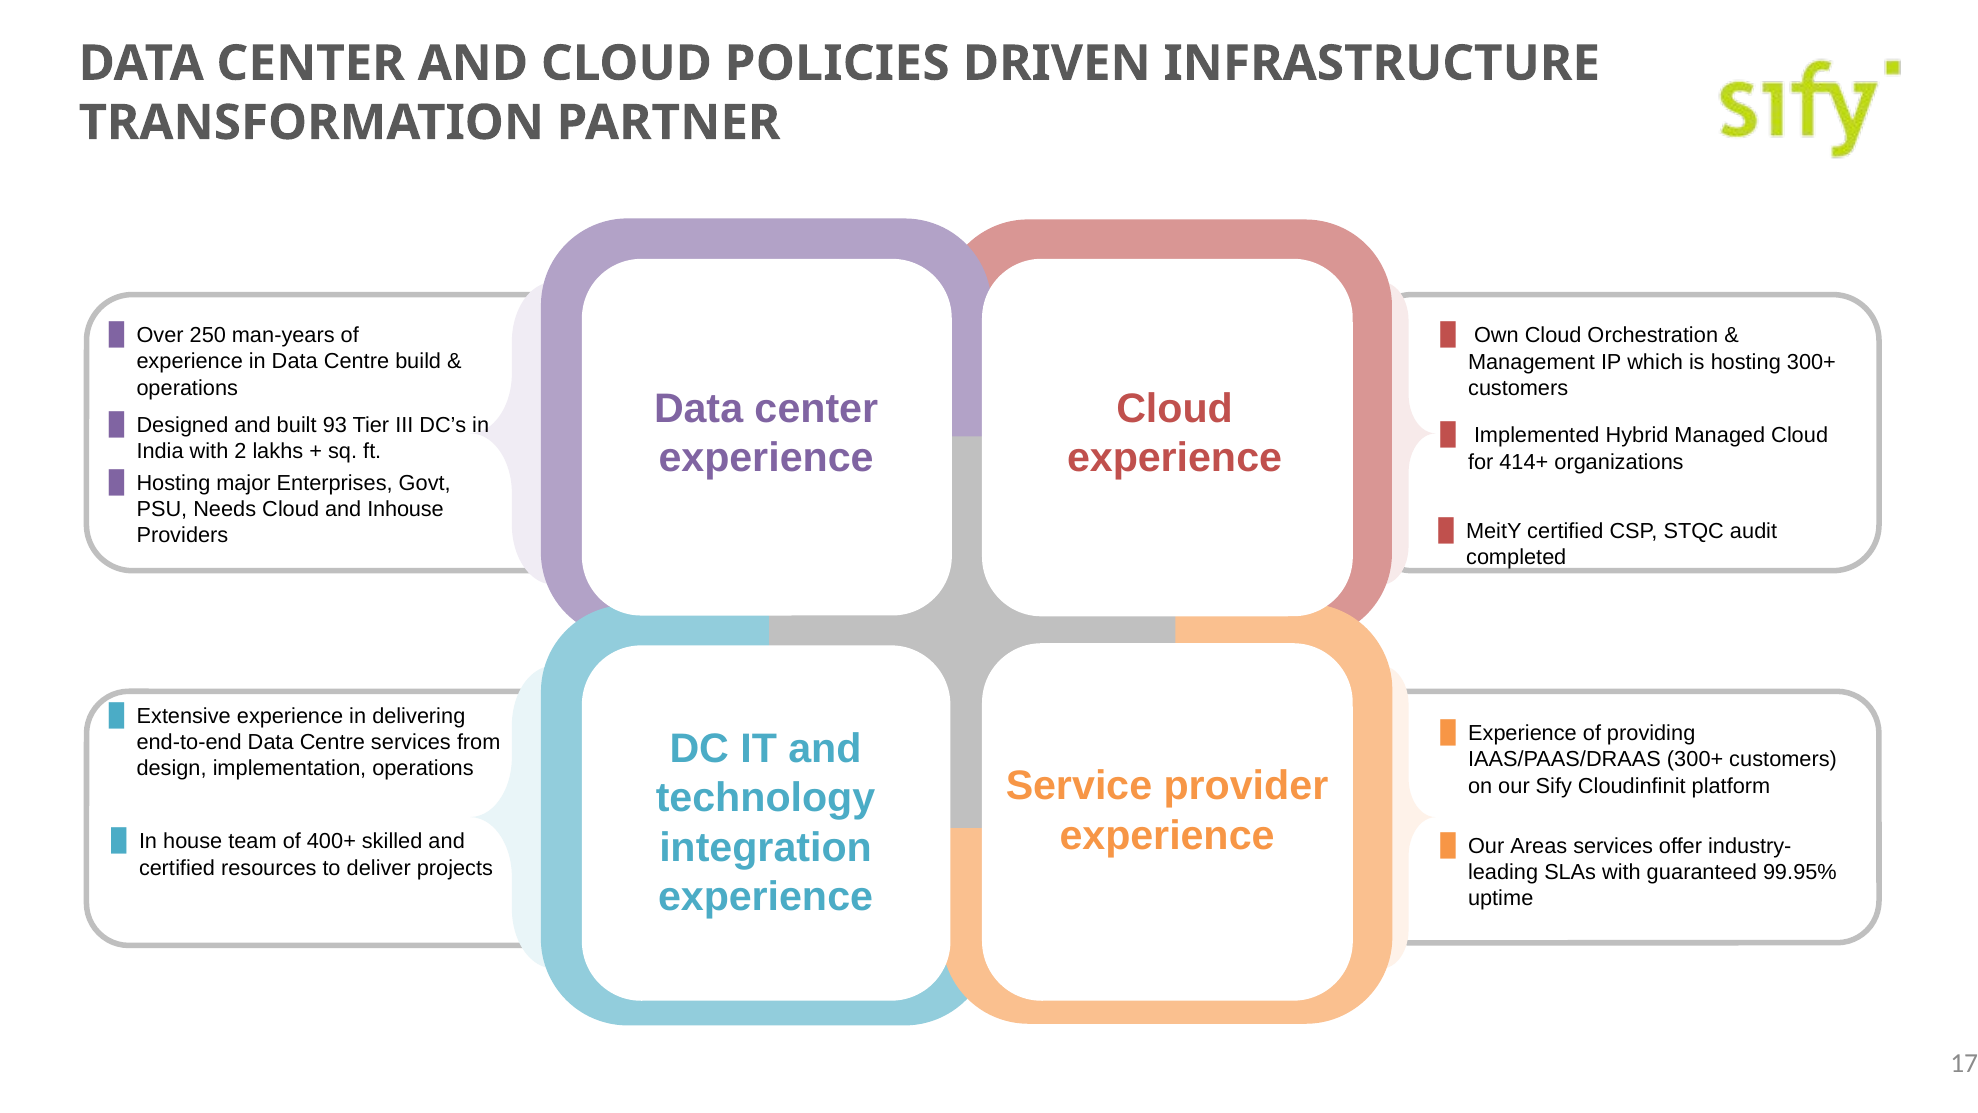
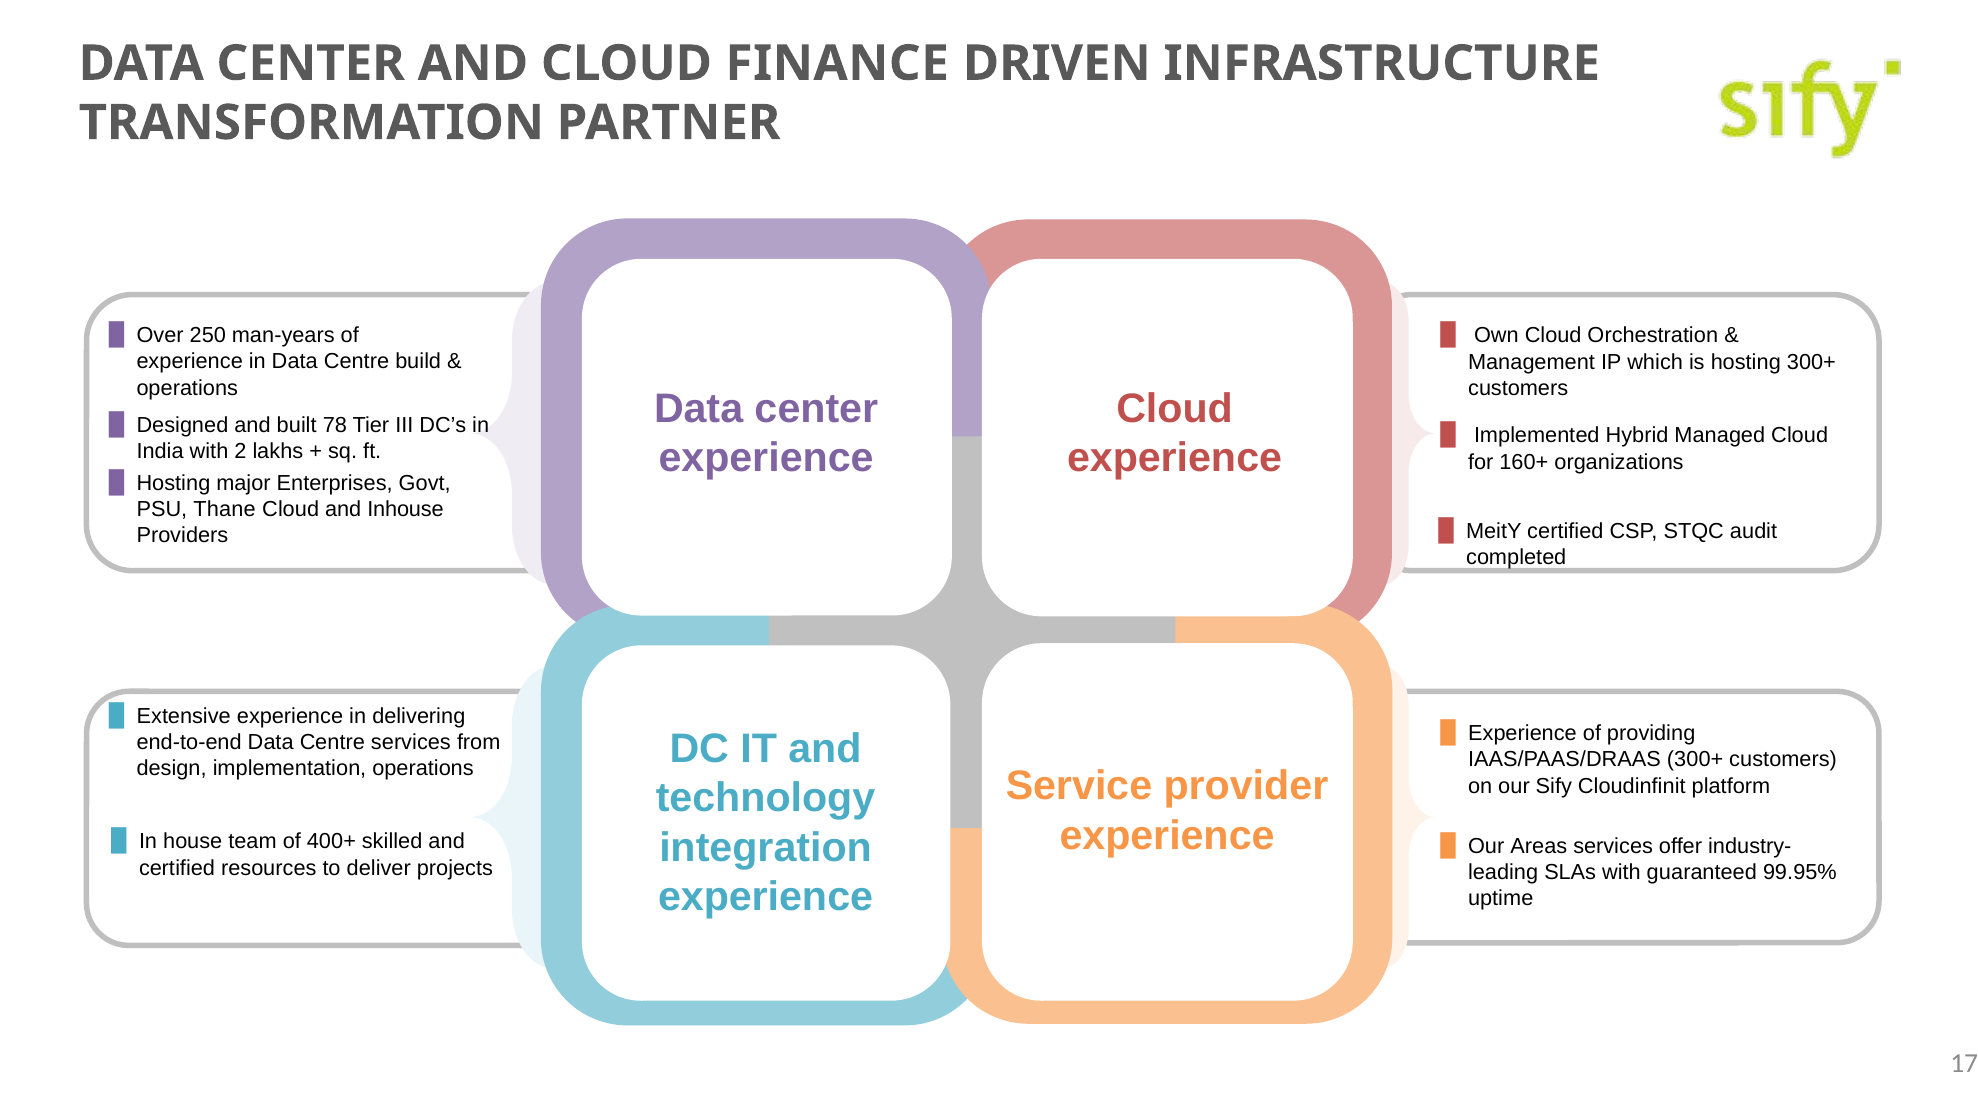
POLICIES: POLICIES -> FINANCE
93: 93 -> 78
414+: 414+ -> 160+
Needs: Needs -> Thane
